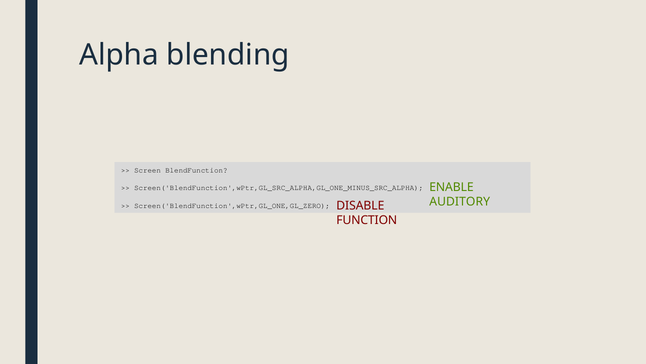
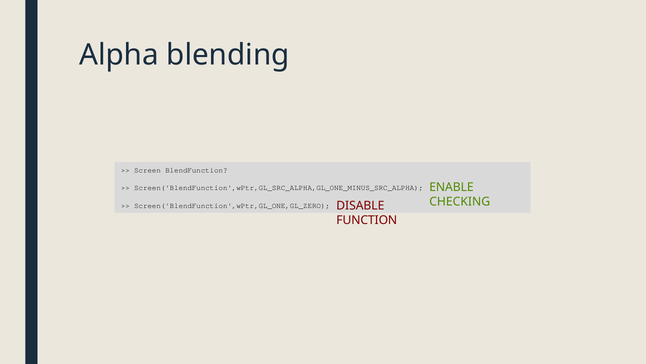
AUDITORY: AUDITORY -> CHECKING
